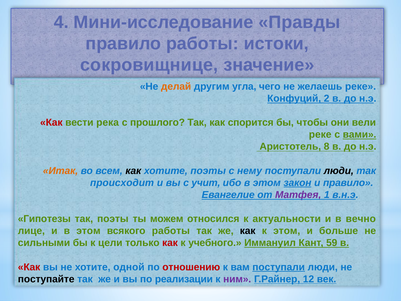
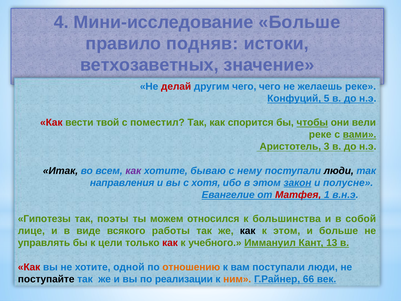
Мини-исследование Правды: Правды -> Больше
правило работы: работы -> подняв
сокровищнице: сокровищнице -> ветхозаветных
делай colour: orange -> red
другим угла: угла -> чего
2: 2 -> 5
река: река -> твой
прошлого: прошлого -> поместил
чтобы underline: none -> present
8: 8 -> 3
Итак colour: orange -> black
как at (133, 171) colour: black -> purple
хотите поэты: поэты -> бываю
происходит: происходит -> направления
учит: учит -> хотя
и правило: правило -> полусне
Матфея colour: purple -> red
актуальности: актуальности -> большинства
вечно: вечно -> собой
и в этом: этом -> виде
сильными: сильными -> управлять
59: 59 -> 13
отношению colour: red -> orange
поступали at (279, 267) underline: present -> none
ним colour: purple -> orange
12: 12 -> 66
